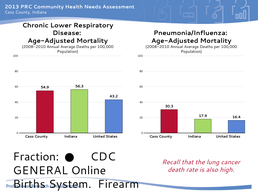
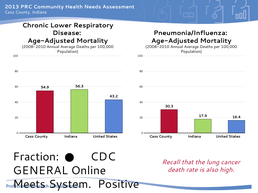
Births: Births -> Meets
Firearm: Firearm -> Positive
